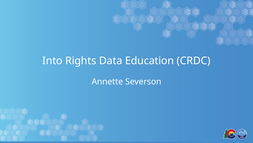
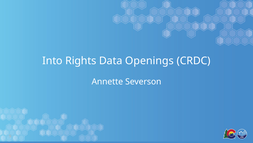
Education: Education -> Openings
